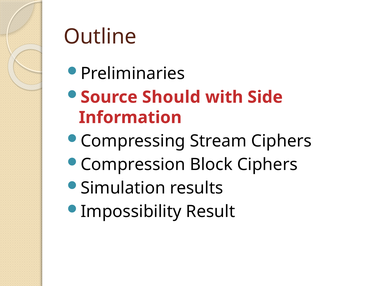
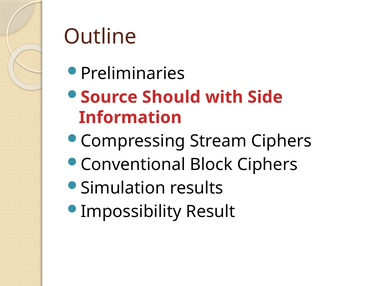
Compression: Compression -> Conventional
